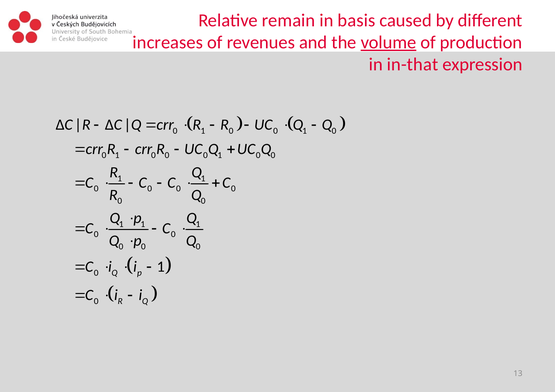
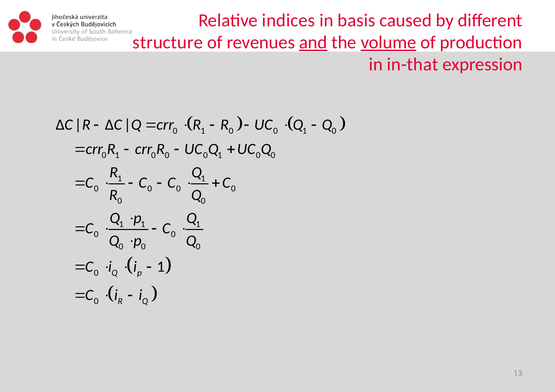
remain: remain -> indices
increases: increases -> structure
and underline: none -> present
